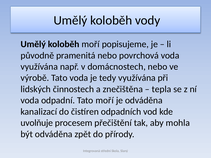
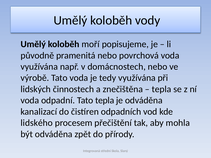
Tato moří: moří -> tepla
uvolňuje: uvolňuje -> lidského
